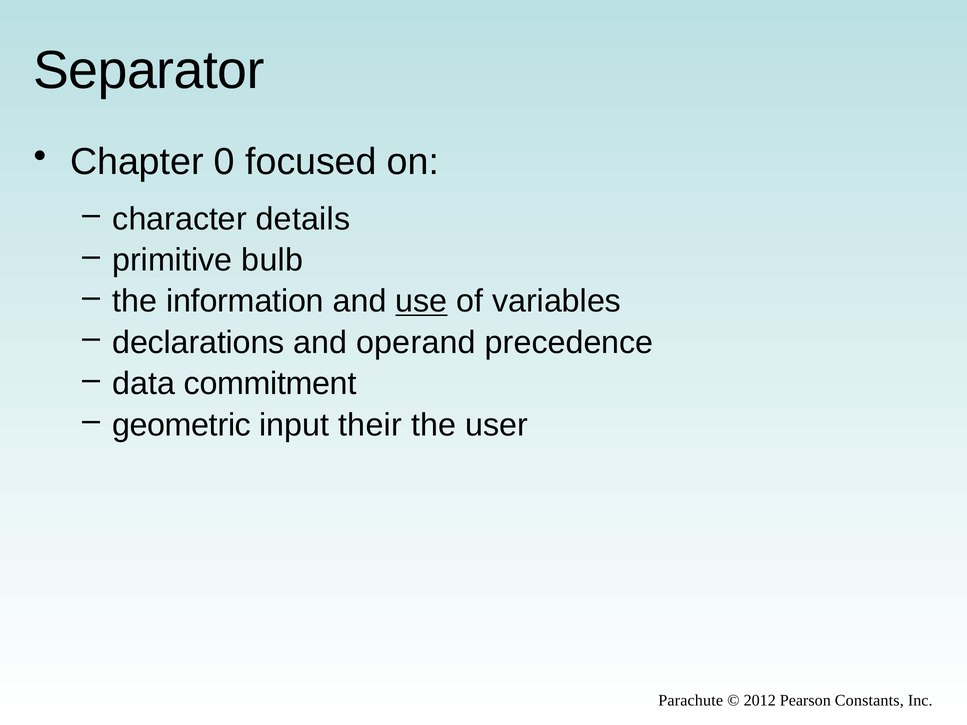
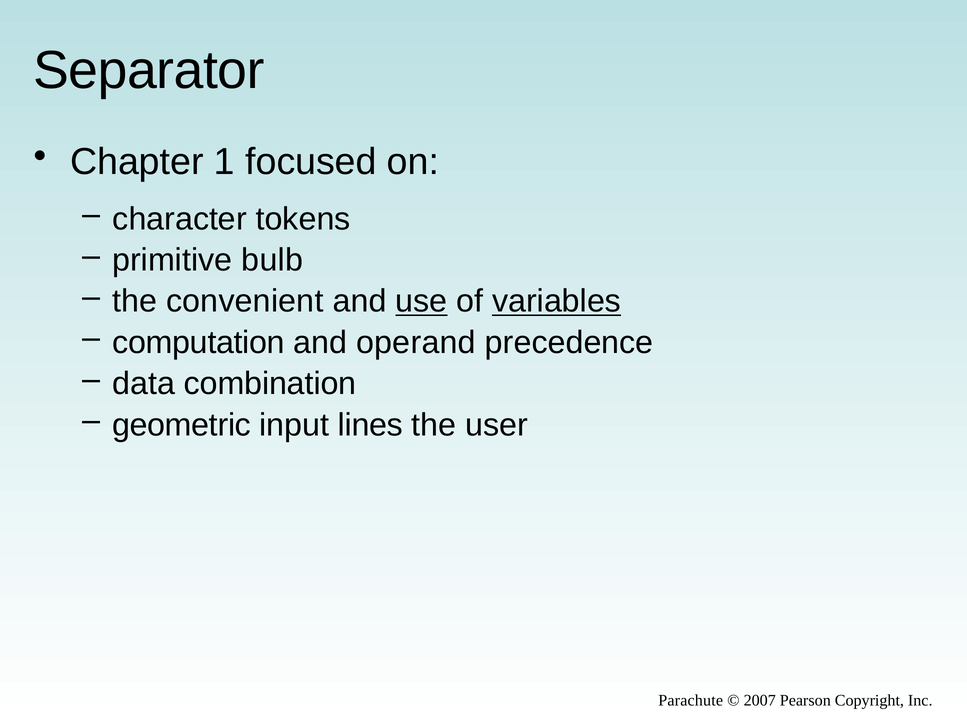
0: 0 -> 1
details: details -> tokens
information: information -> convenient
variables underline: none -> present
declarations: declarations -> computation
commitment: commitment -> combination
their: their -> lines
2012: 2012 -> 2007
Constants: Constants -> Copyright
